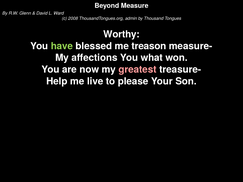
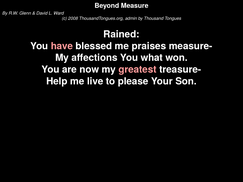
Worthy: Worthy -> Rained
have colour: light green -> pink
treason: treason -> praises
